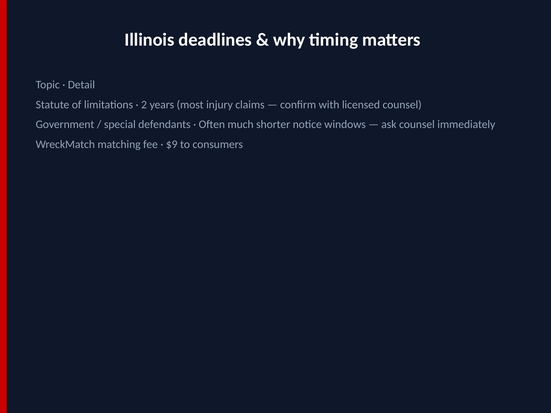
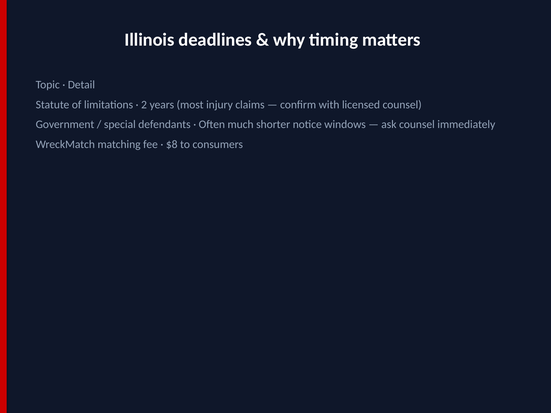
$9: $9 -> $8
